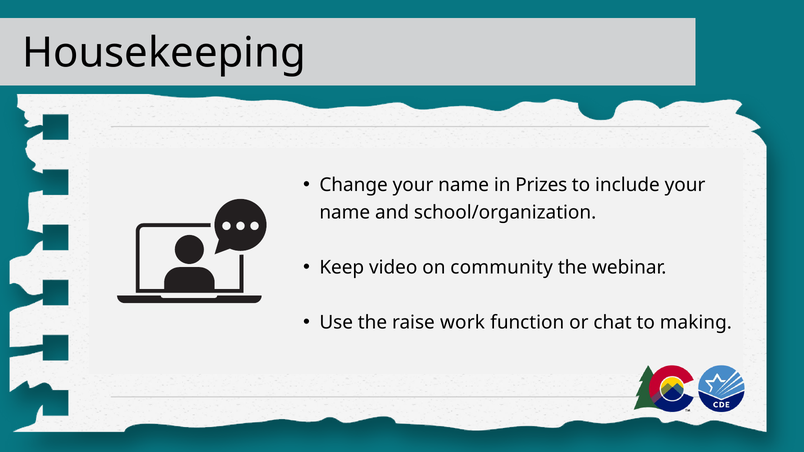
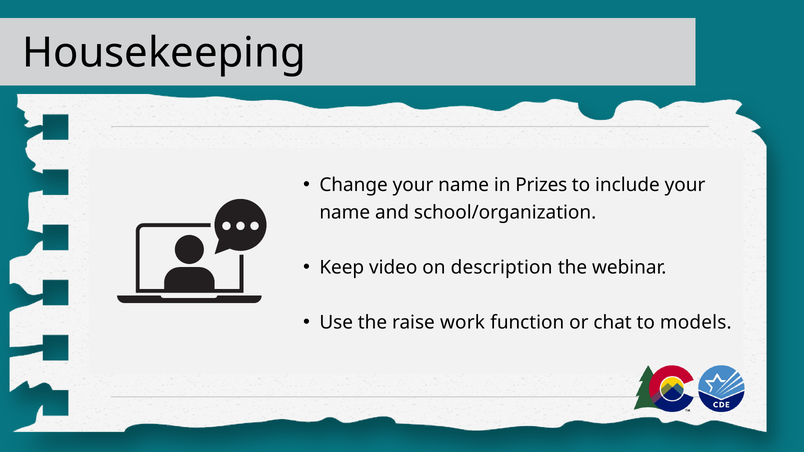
community: community -> description
making: making -> models
